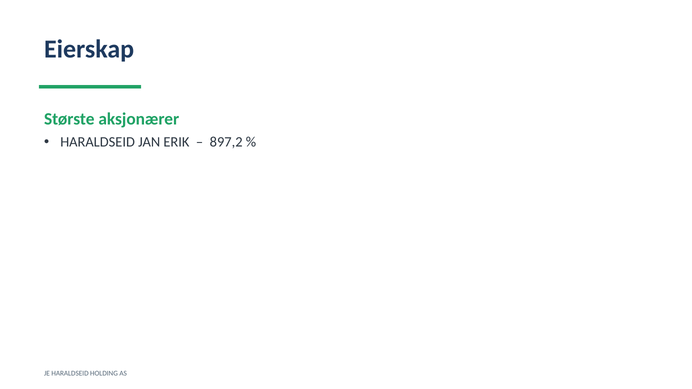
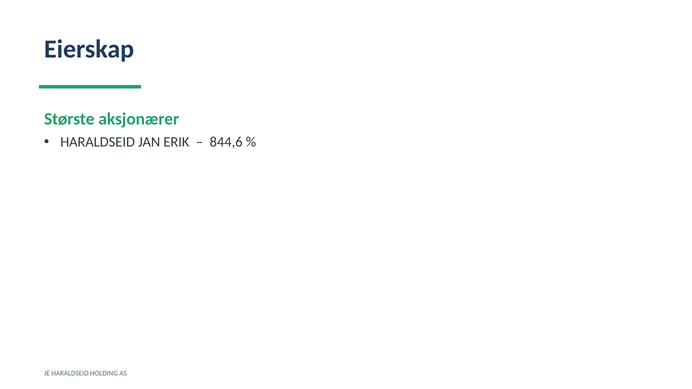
897,2: 897,2 -> 844,6
